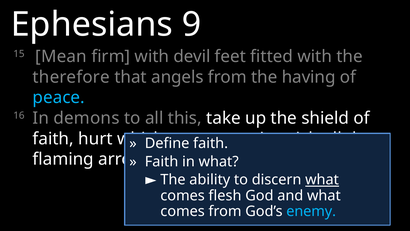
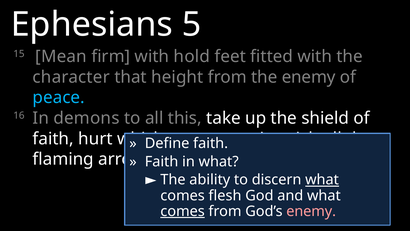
9: 9 -> 5
devil: devil -> hold
therefore: therefore -> character
angels: angels -> height
the having: having -> enemy
comes at (183, 211) underline: none -> present
enemy at (311, 211) colour: light blue -> pink
